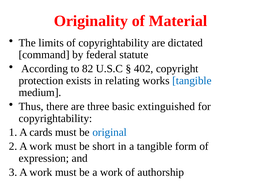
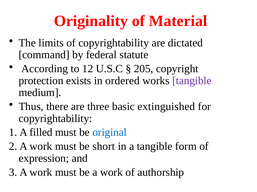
82: 82 -> 12
402: 402 -> 205
relating: relating -> ordered
tangible at (192, 81) colour: blue -> purple
cards: cards -> filled
